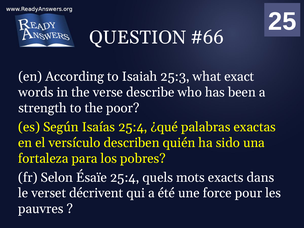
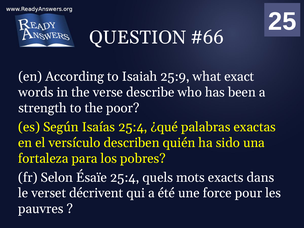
25:3: 25:3 -> 25:9
